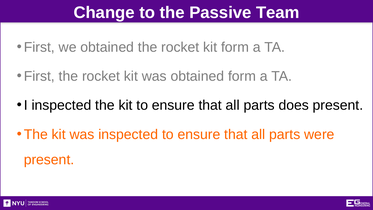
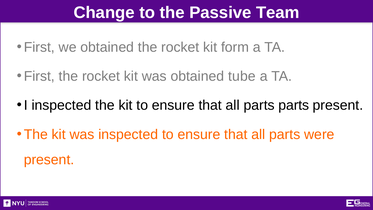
obtained form: form -> tube
parts does: does -> parts
